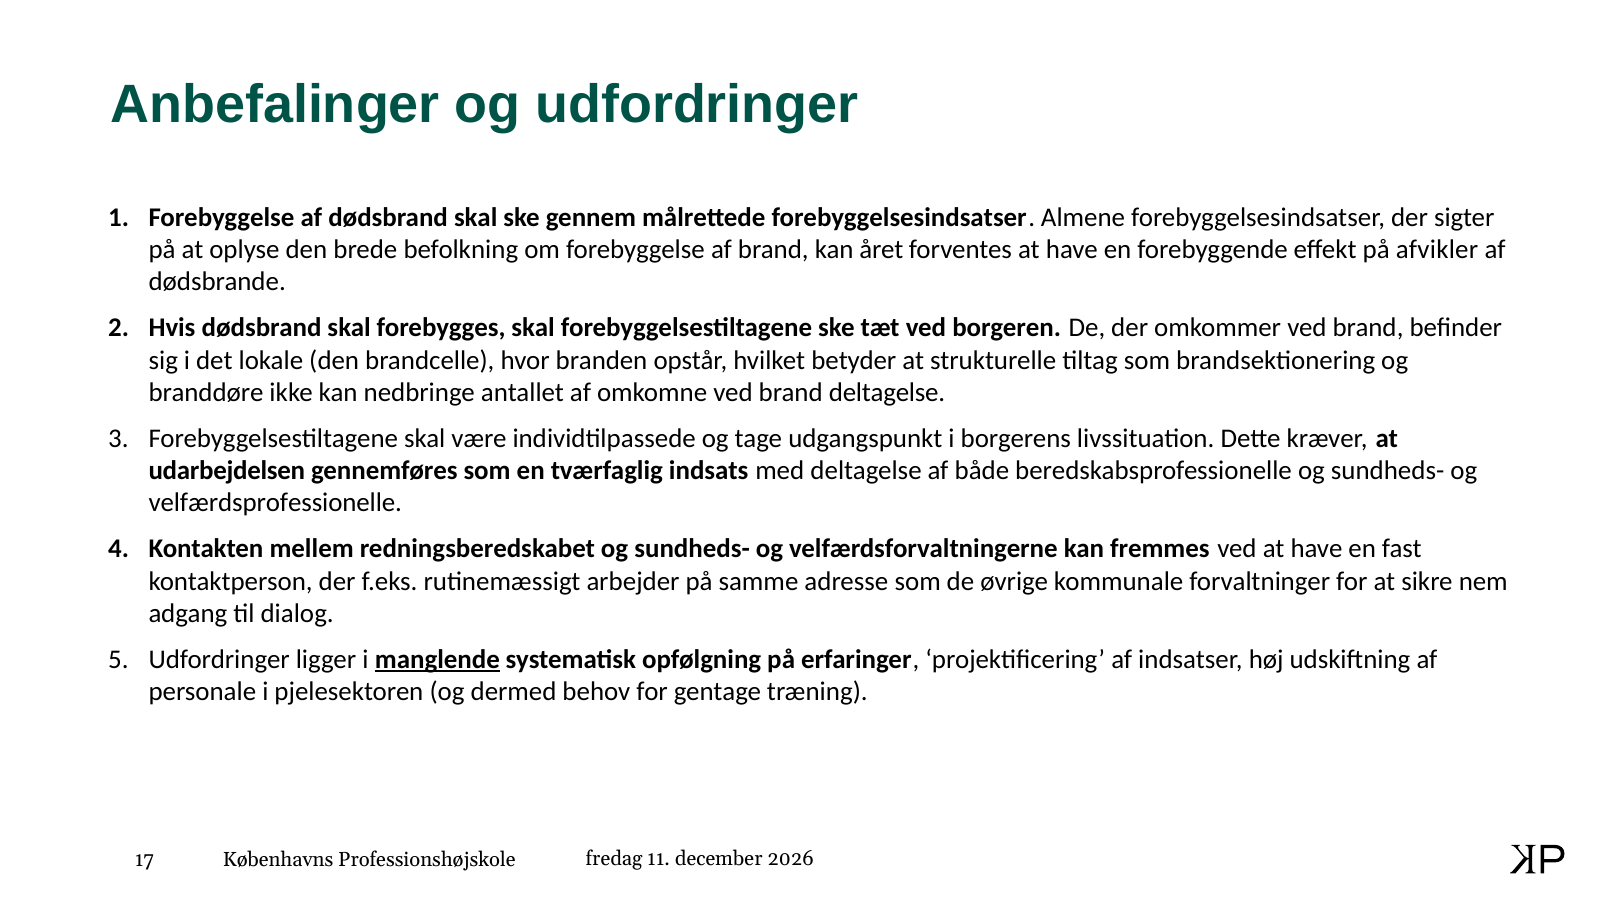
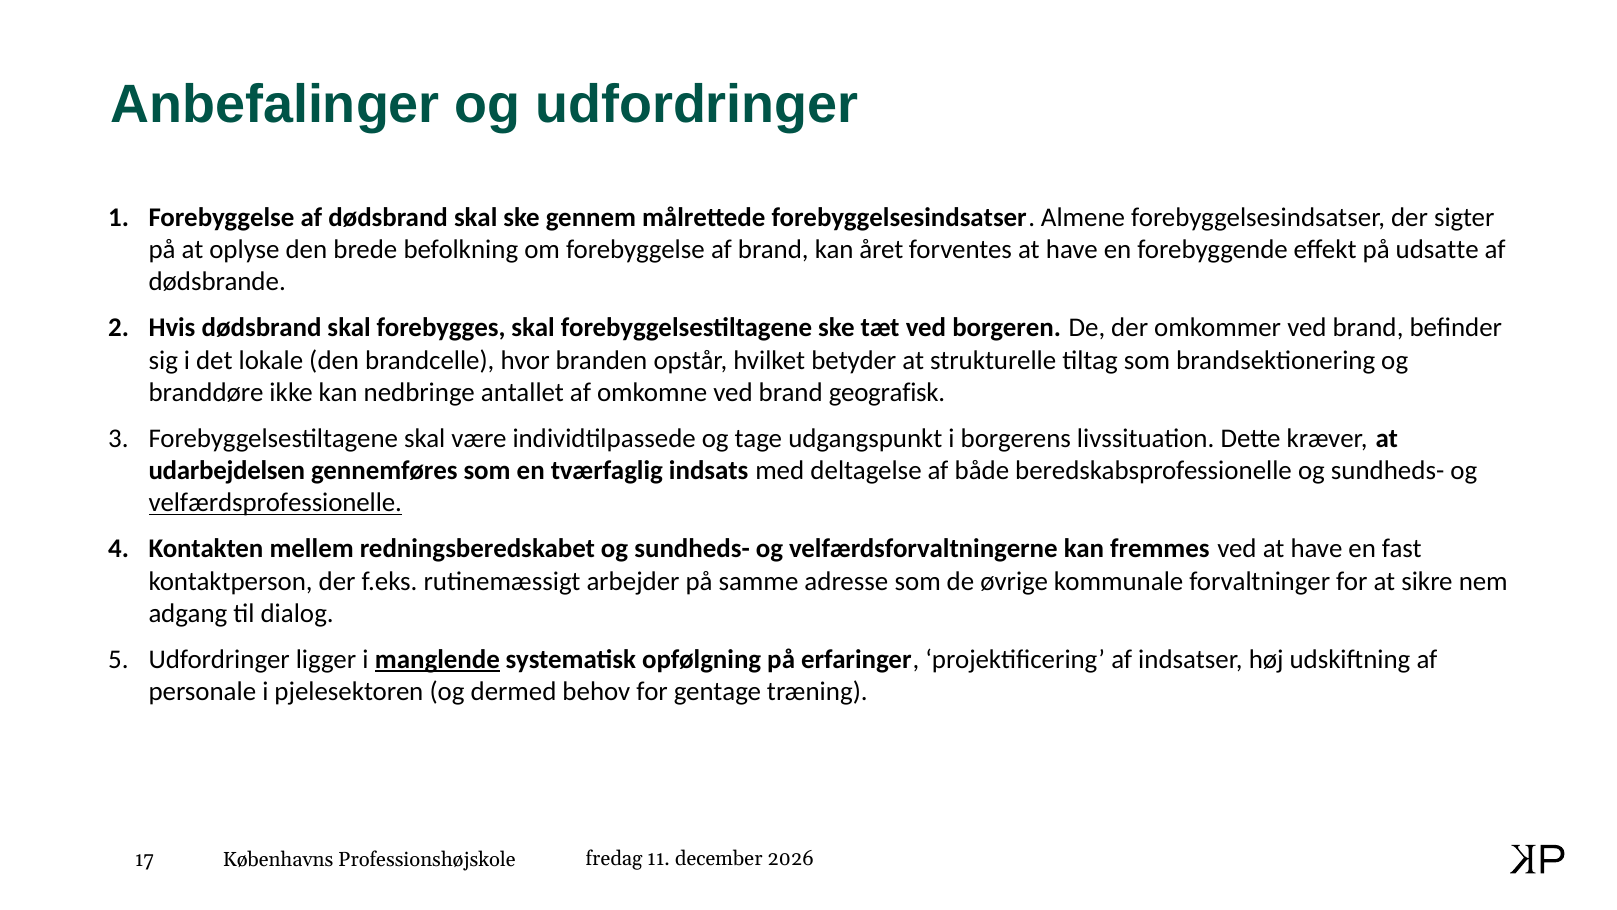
afvikler: afvikler -> udsatte
brand deltagelse: deltagelse -> geografisk
velfærdsprofessionelle underline: none -> present
